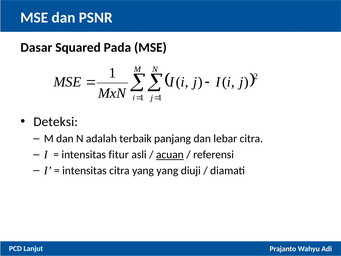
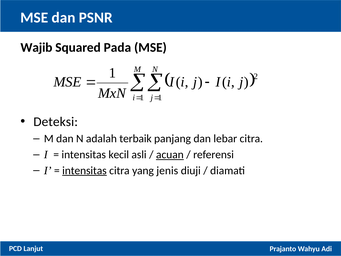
Dasar: Dasar -> Wajib
fitur: fitur -> kecil
intensitas at (84, 170) underline: none -> present
yang yang: yang -> jenis
